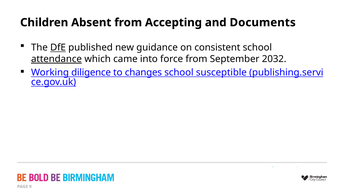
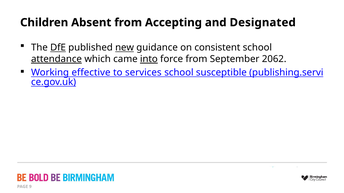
Documents: Documents -> Designated
new underline: none -> present
into underline: none -> present
2032: 2032 -> 2062
diligence: diligence -> effective
changes: changes -> services
